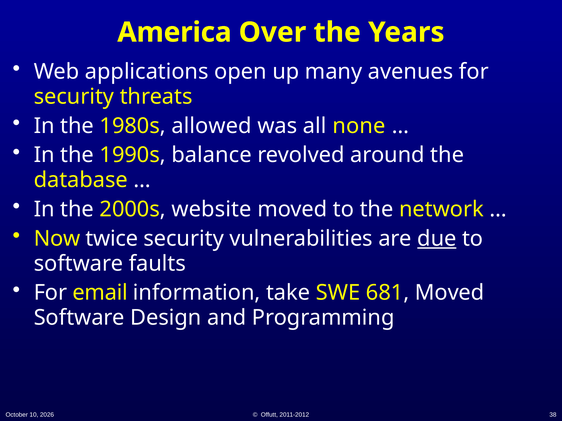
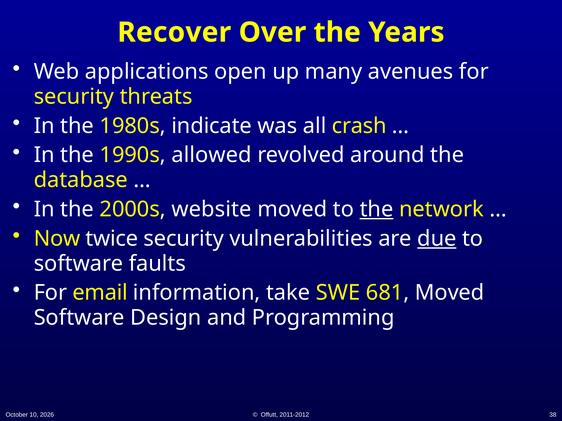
America: America -> Recover
allowed: allowed -> indicate
none: none -> crash
balance: balance -> allowed
the at (377, 210) underline: none -> present
